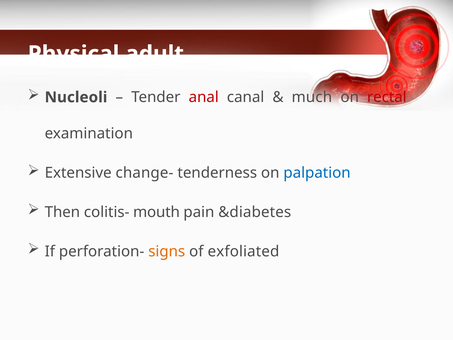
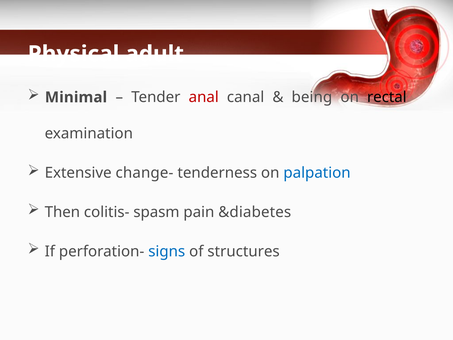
Nucleoli: Nucleoli -> Minimal
much: much -> being
rectal colour: red -> black
mouth: mouth -> spasm
signs colour: orange -> blue
exfoliated: exfoliated -> structures
